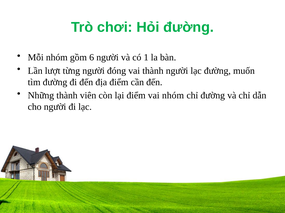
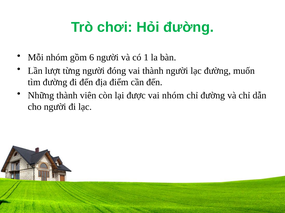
lại điểm: điểm -> được
